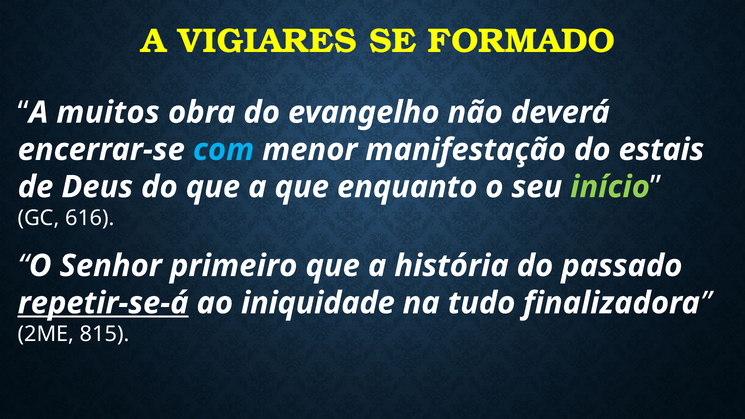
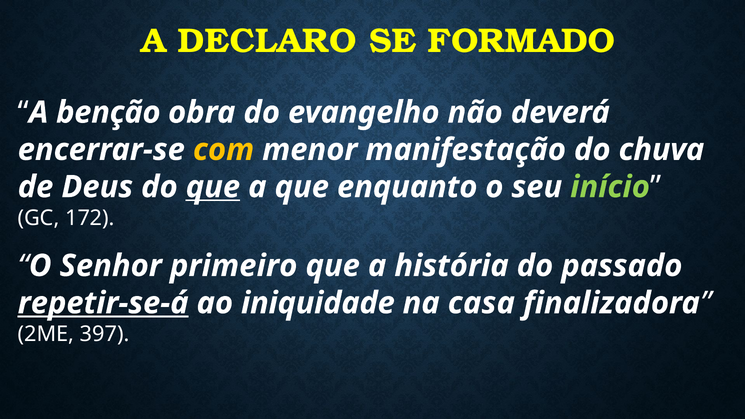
VIGIARES: VIGIARES -> DECLARO
muitos: muitos -> benção
com colour: light blue -> yellow
estais: estais -> chuva
que at (213, 187) underline: none -> present
616: 616 -> 172
tudo: tudo -> casa
815: 815 -> 397
